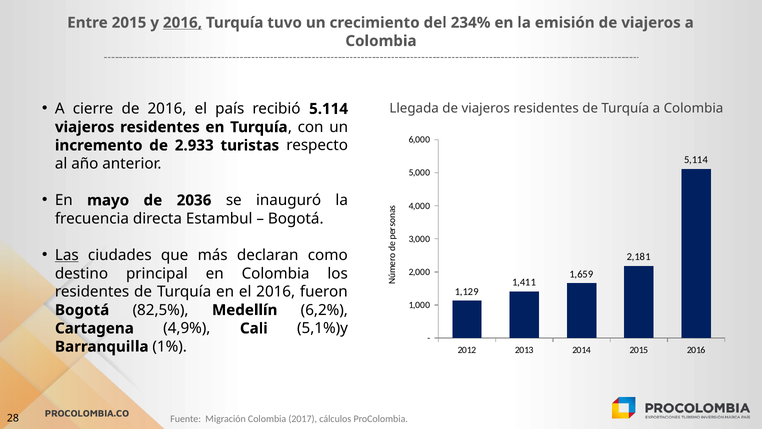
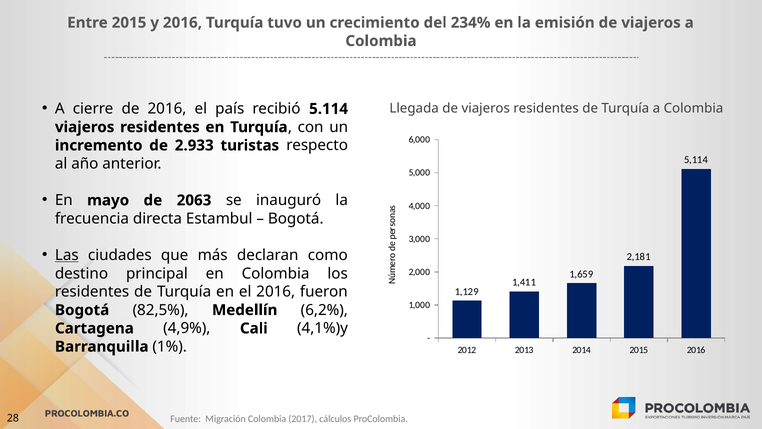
2016 at (182, 23) underline: present -> none
2036: 2036 -> 2063
5,1%)y: 5,1%)y -> 4,1%)y
